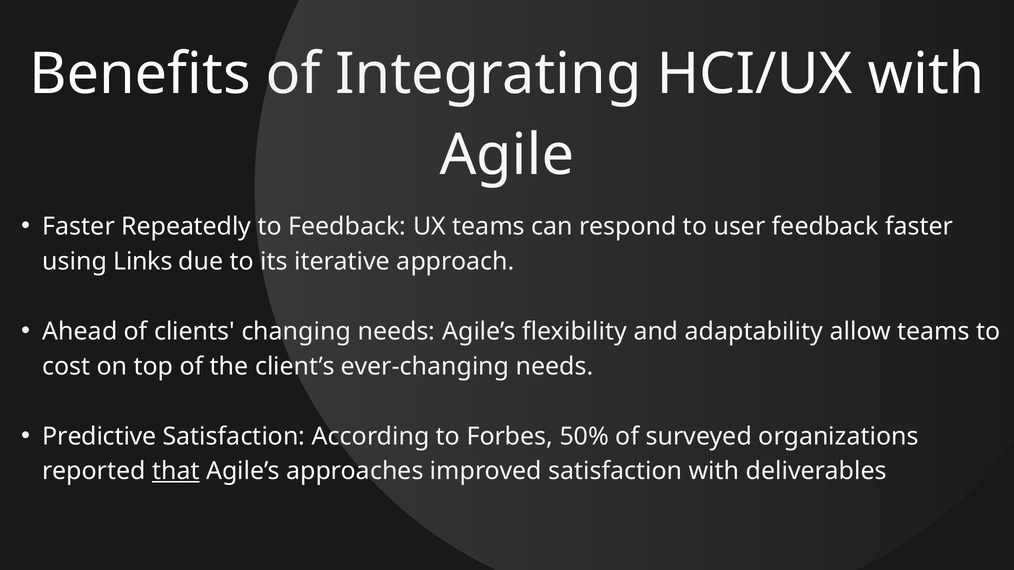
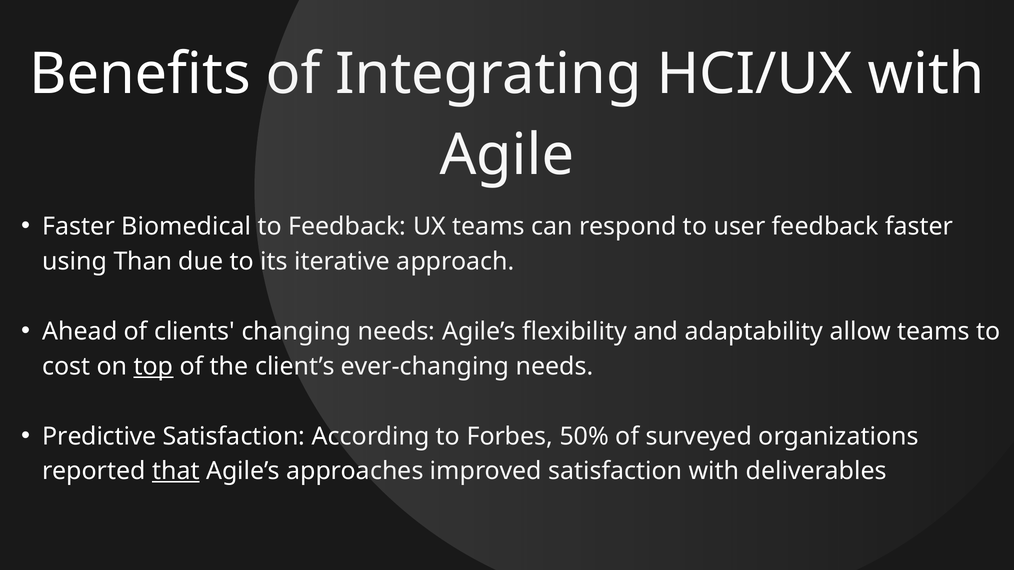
Repeatedly: Repeatedly -> Biomedical
Links: Links -> Than
top underline: none -> present
